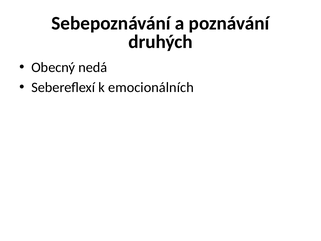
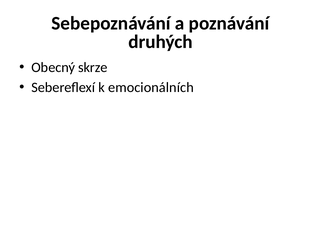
nedá: nedá -> skrze
